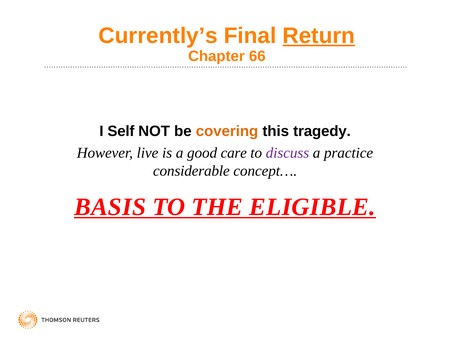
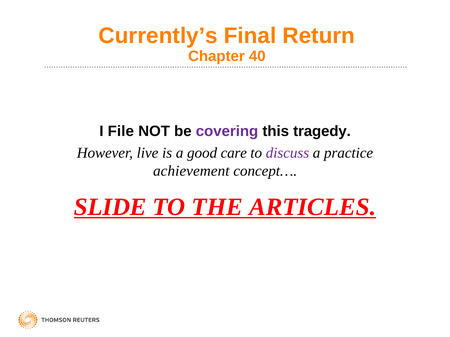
Return underline: present -> none
66: 66 -> 40
Self: Self -> File
covering colour: orange -> purple
considerable: considerable -> achievement
BASIS: BASIS -> SLIDE
ELIGIBLE: ELIGIBLE -> ARTICLES
